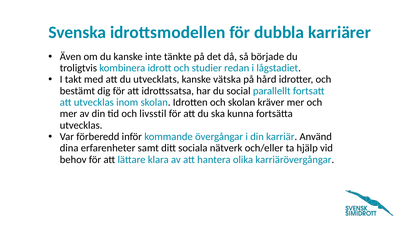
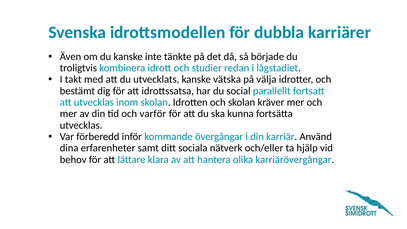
hård: hård -> välja
livsstil: livsstil -> varför
